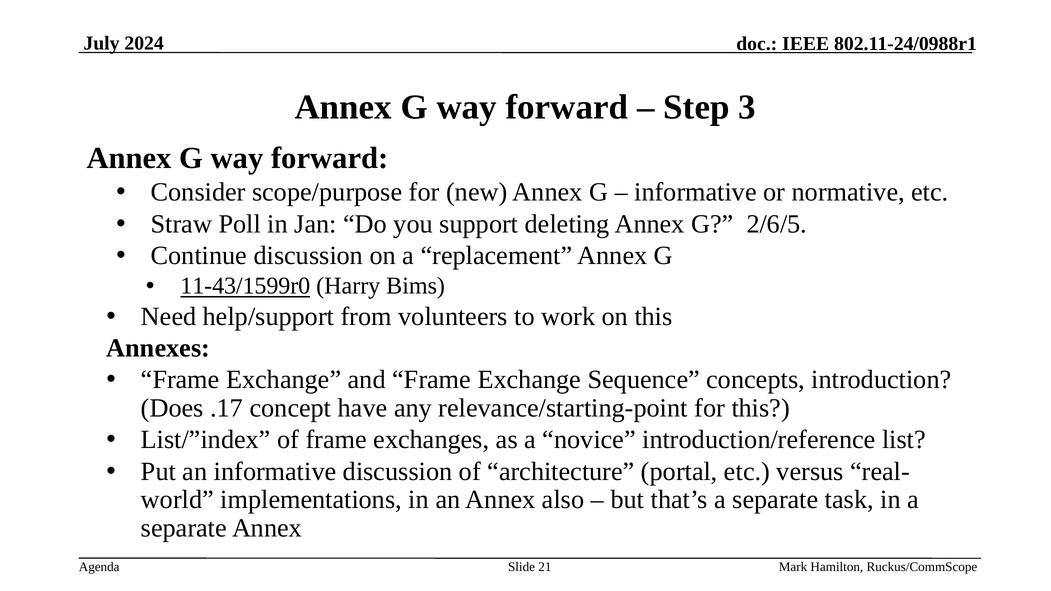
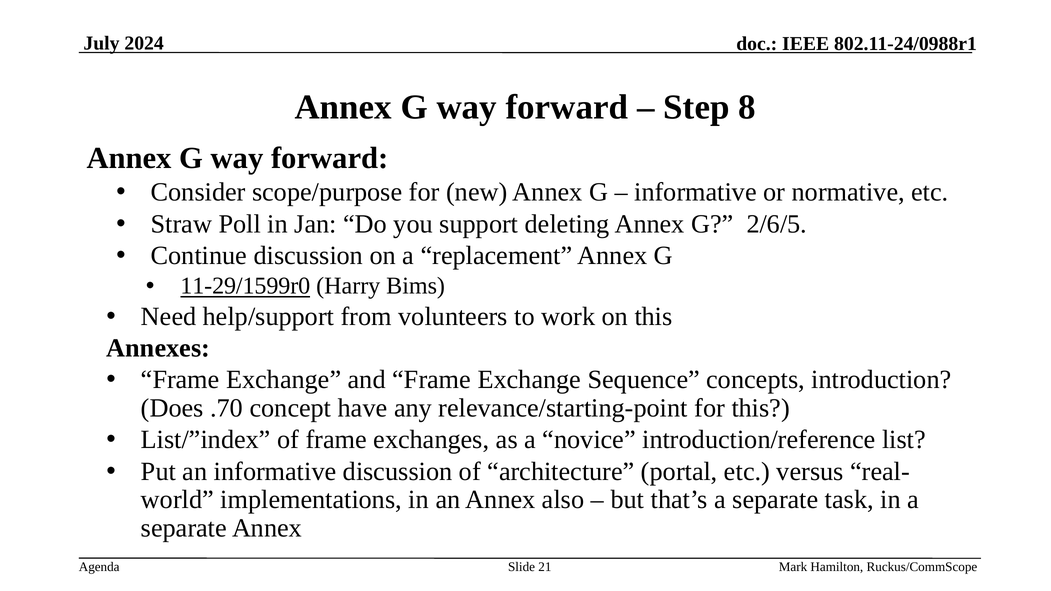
3: 3 -> 8
11-43/1599r0: 11-43/1599r0 -> 11-29/1599r0
.17: .17 -> .70
